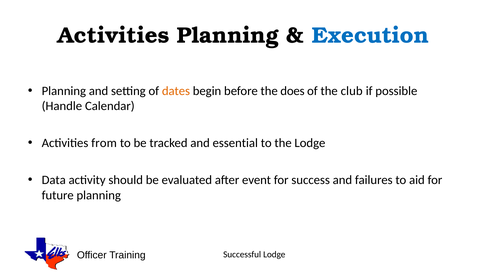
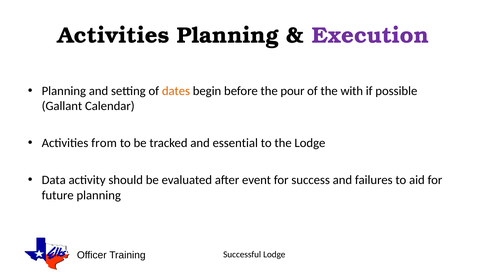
Execution colour: blue -> purple
does: does -> pour
club: club -> with
Handle: Handle -> Gallant
